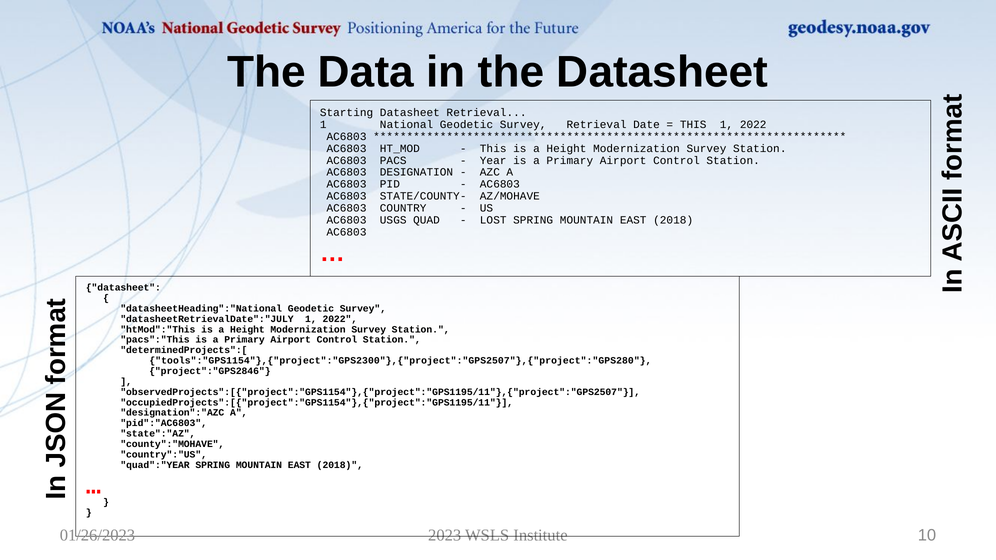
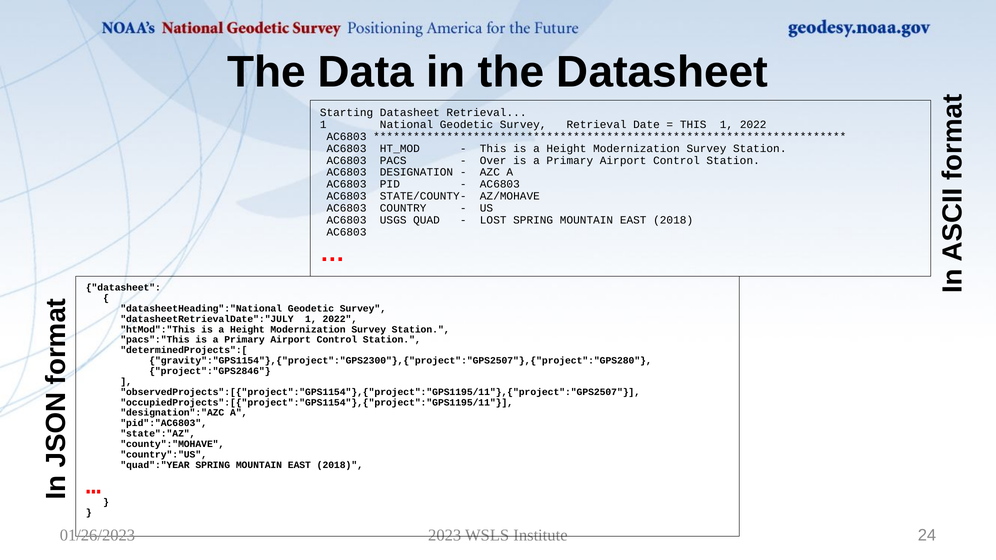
Year: Year -> Over
tools":"GPS1154"},{"project":"GPS2300"},{"project":"GPS2507"},{"project":"GPS280: tools":"GPS1154"},{"project":"GPS2300"},{"project":"GPS2507"},{"project":"GPS280 -> gravity":"GPS1154"},{"project":"GPS2300"},{"project":"GPS2507"},{"project":"GPS280
10: 10 -> 24
